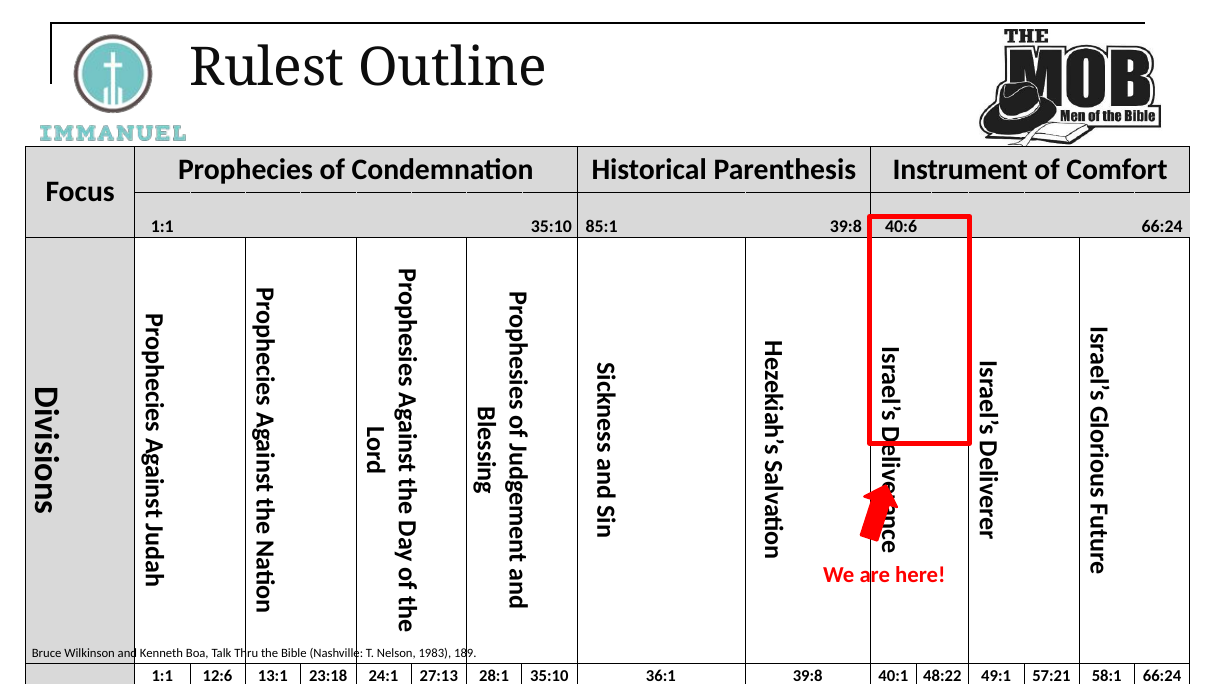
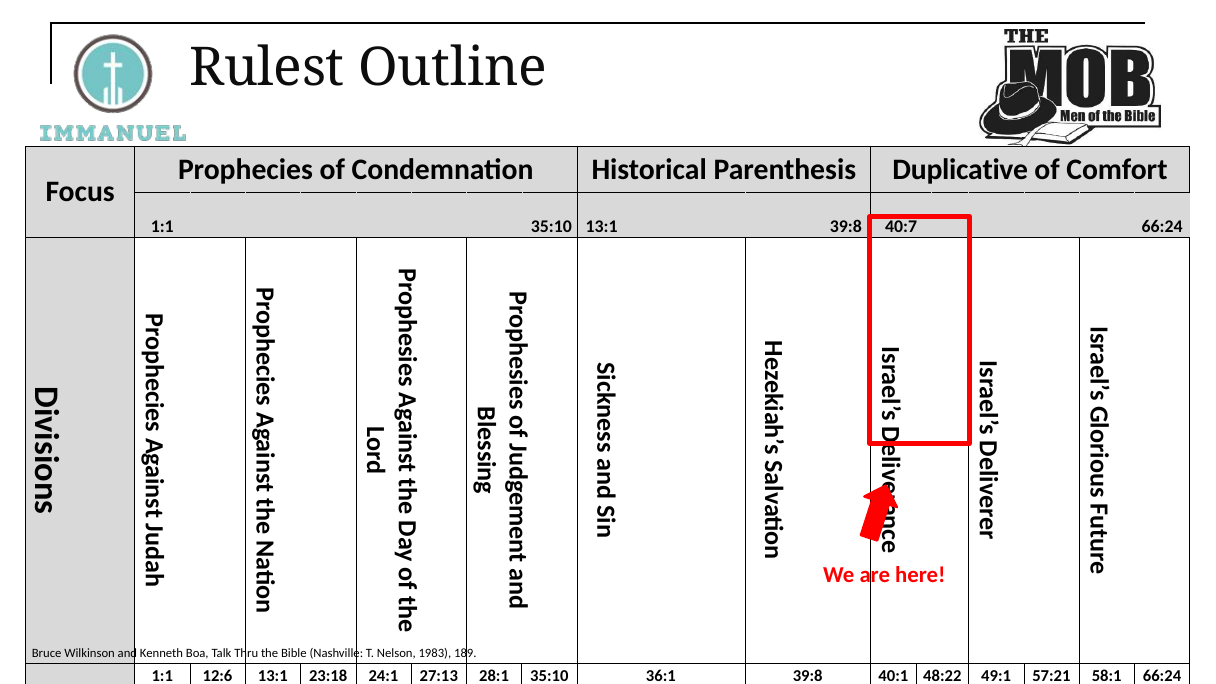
Instrument: Instrument -> Duplicative
35:10 85:1: 85:1 -> 13:1
40:6: 40:6 -> 40:7
